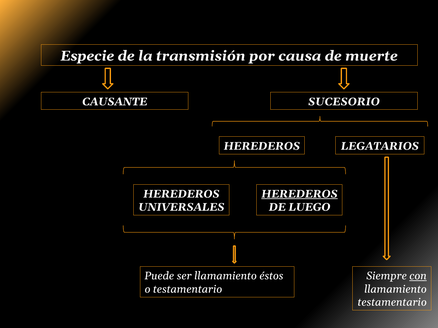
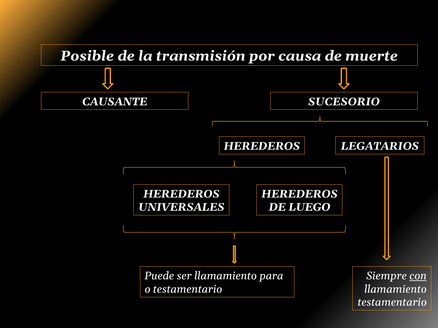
Especie: Especie -> Posible
HEREDEROS at (299, 194) underline: present -> none
éstos: éstos -> para
